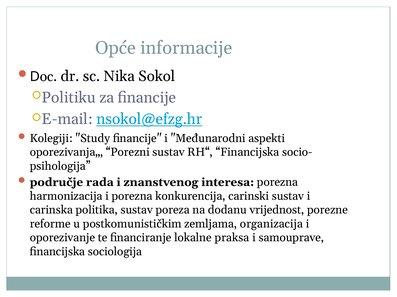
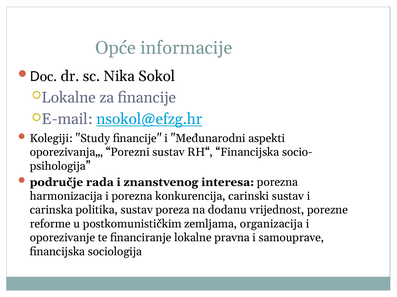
Politiku at (69, 98): Politiku -> Lokalne
praksa: praksa -> pravna
